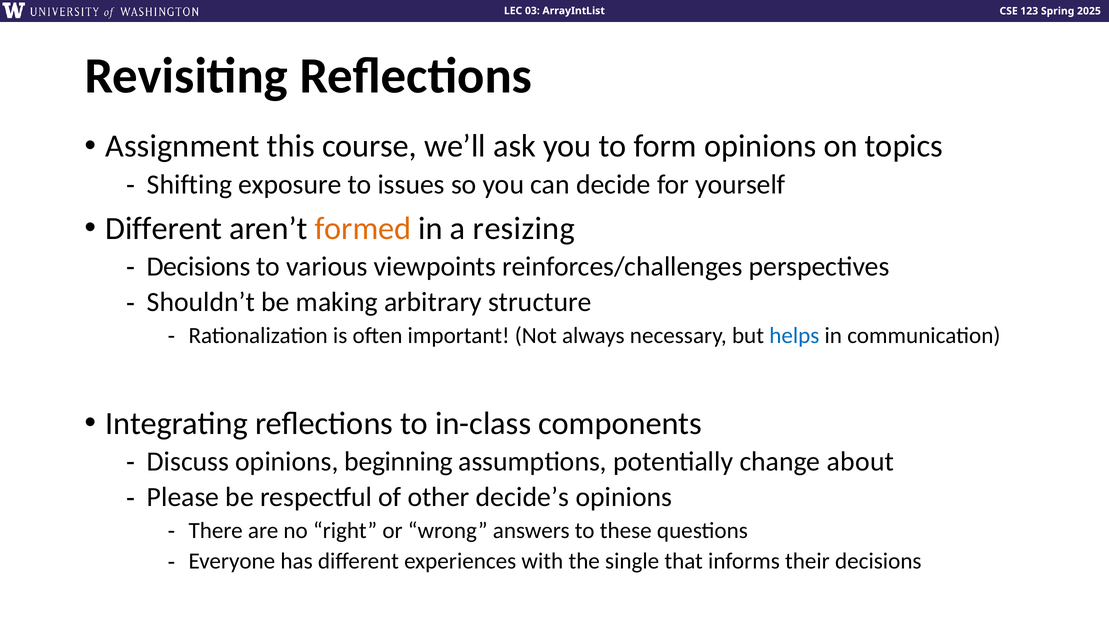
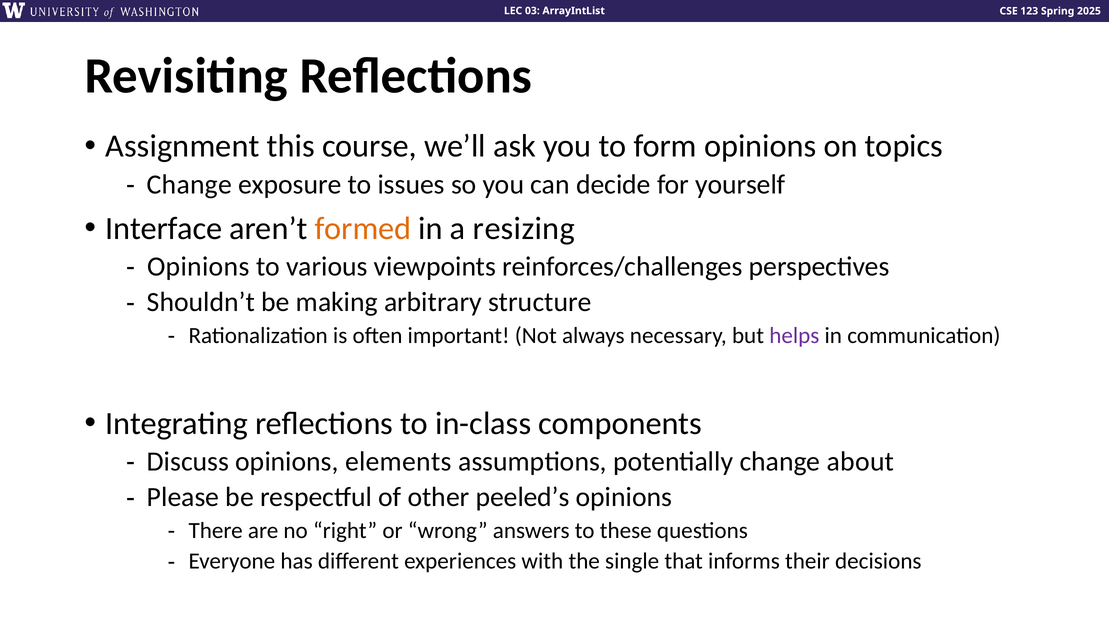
Shifting at (190, 184): Shifting -> Change
Different at (164, 228): Different -> Interface
Decisions at (199, 267): Decisions -> Opinions
helps colour: blue -> purple
beginning: beginning -> elements
decide’s: decide’s -> peeled’s
